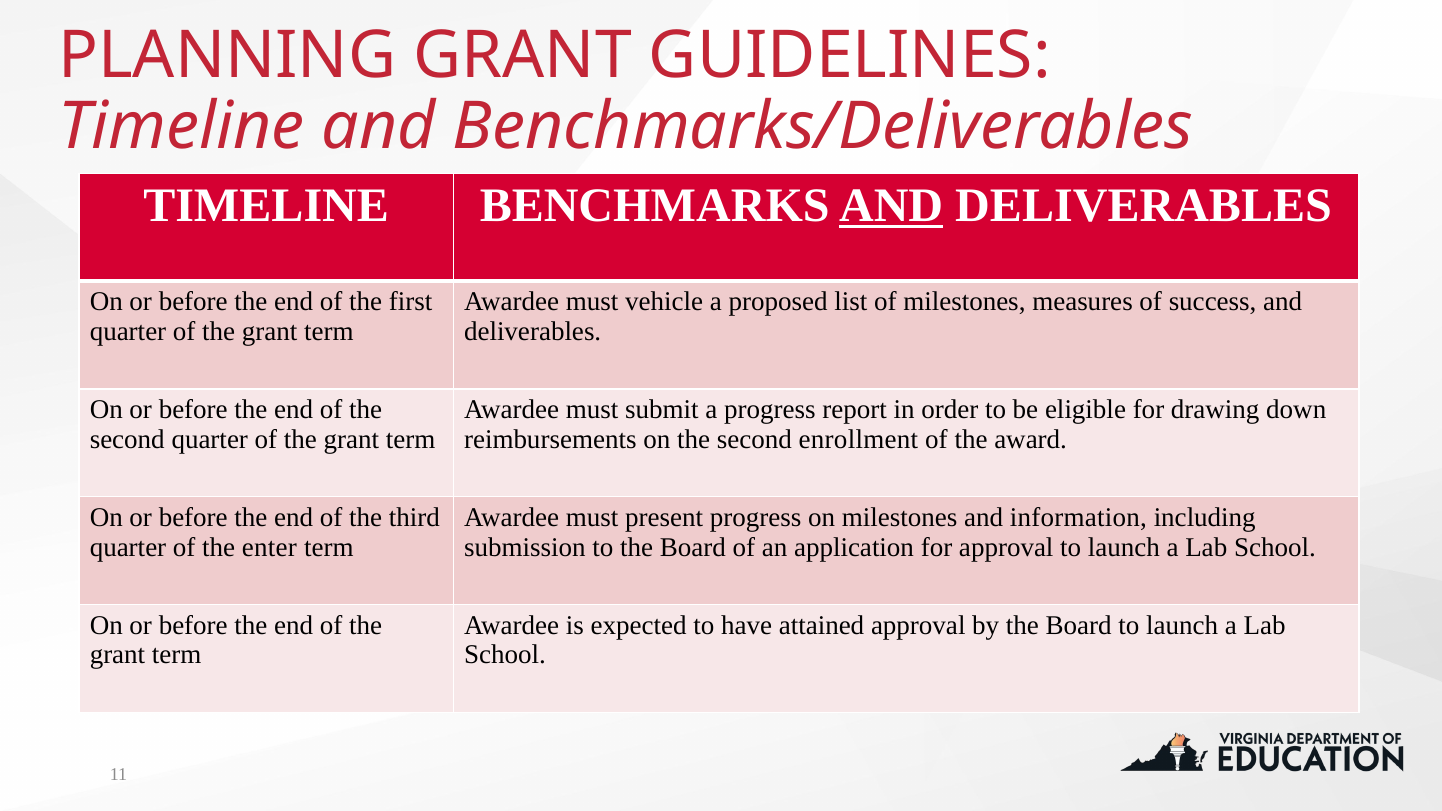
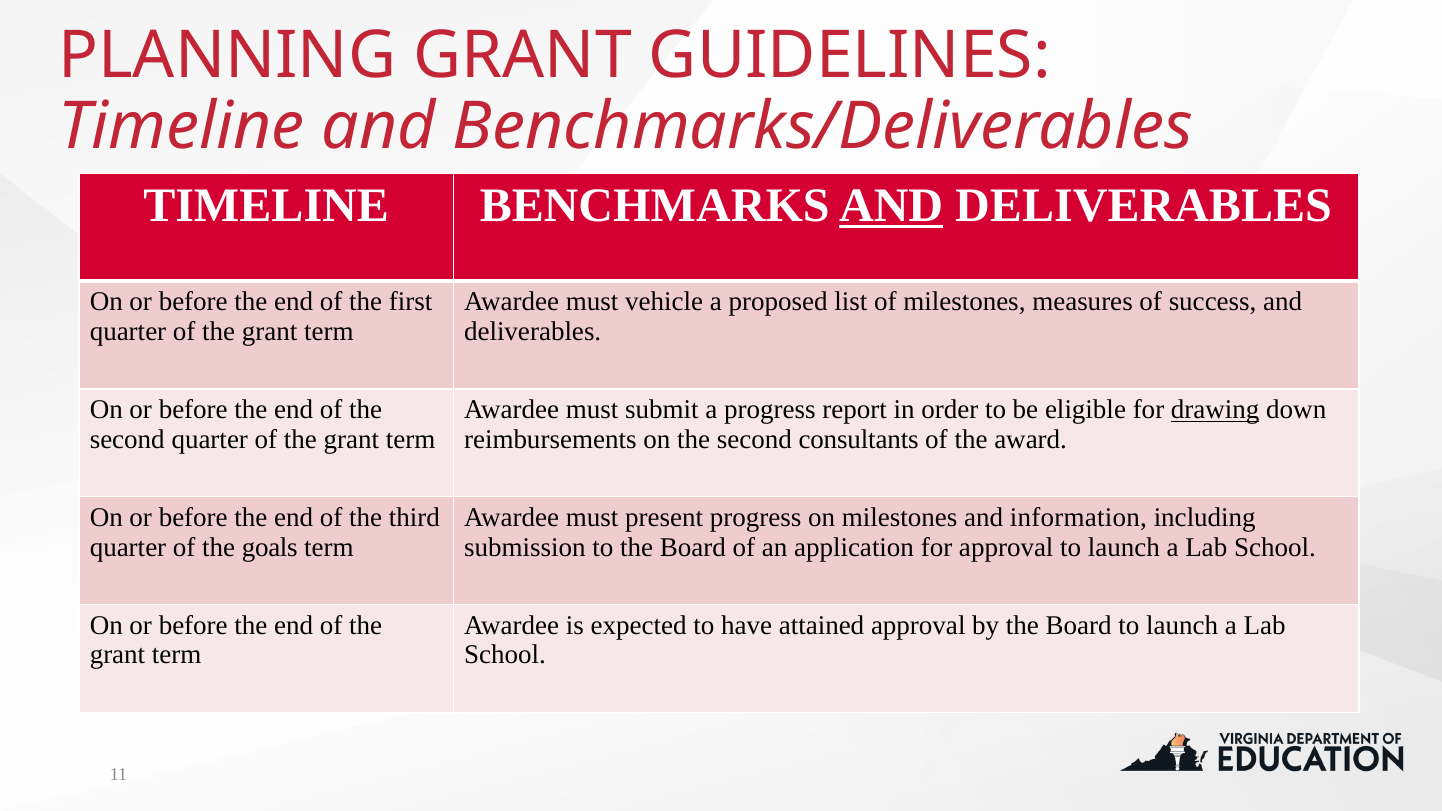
drawing underline: none -> present
enrollment: enrollment -> consultants
enter: enter -> goals
